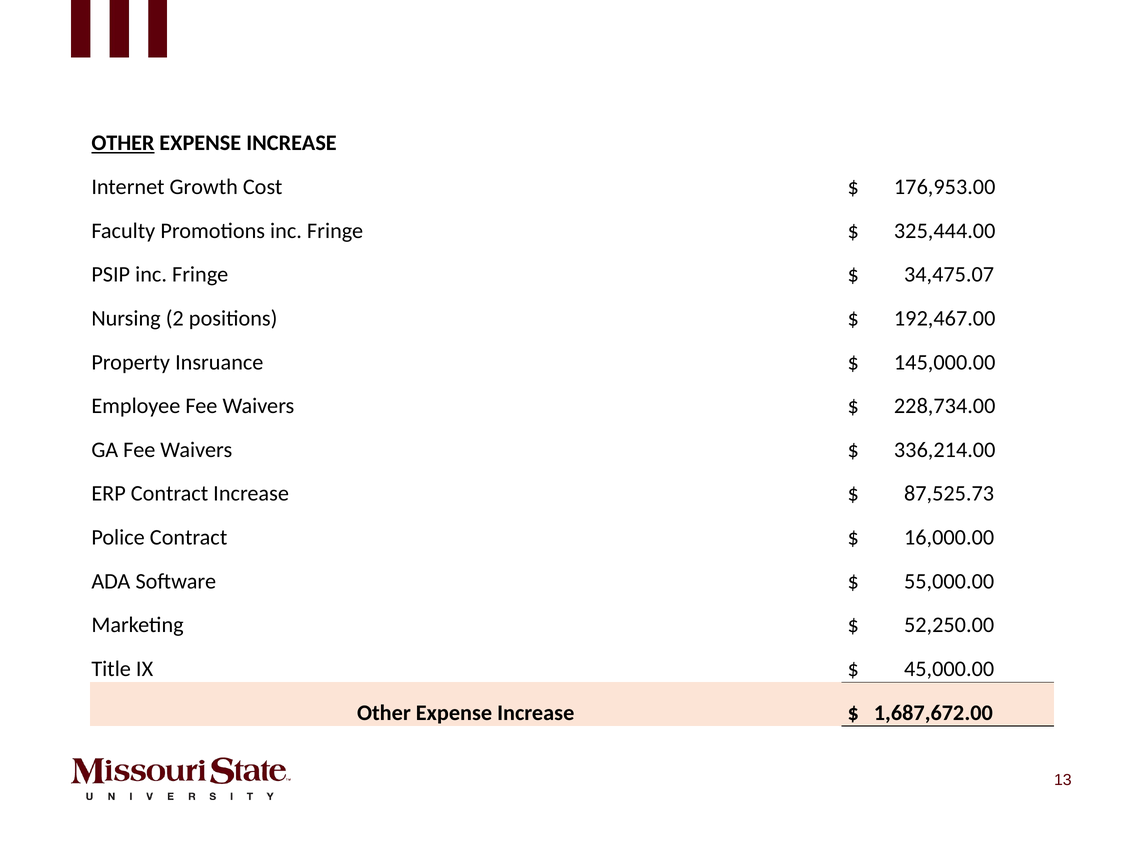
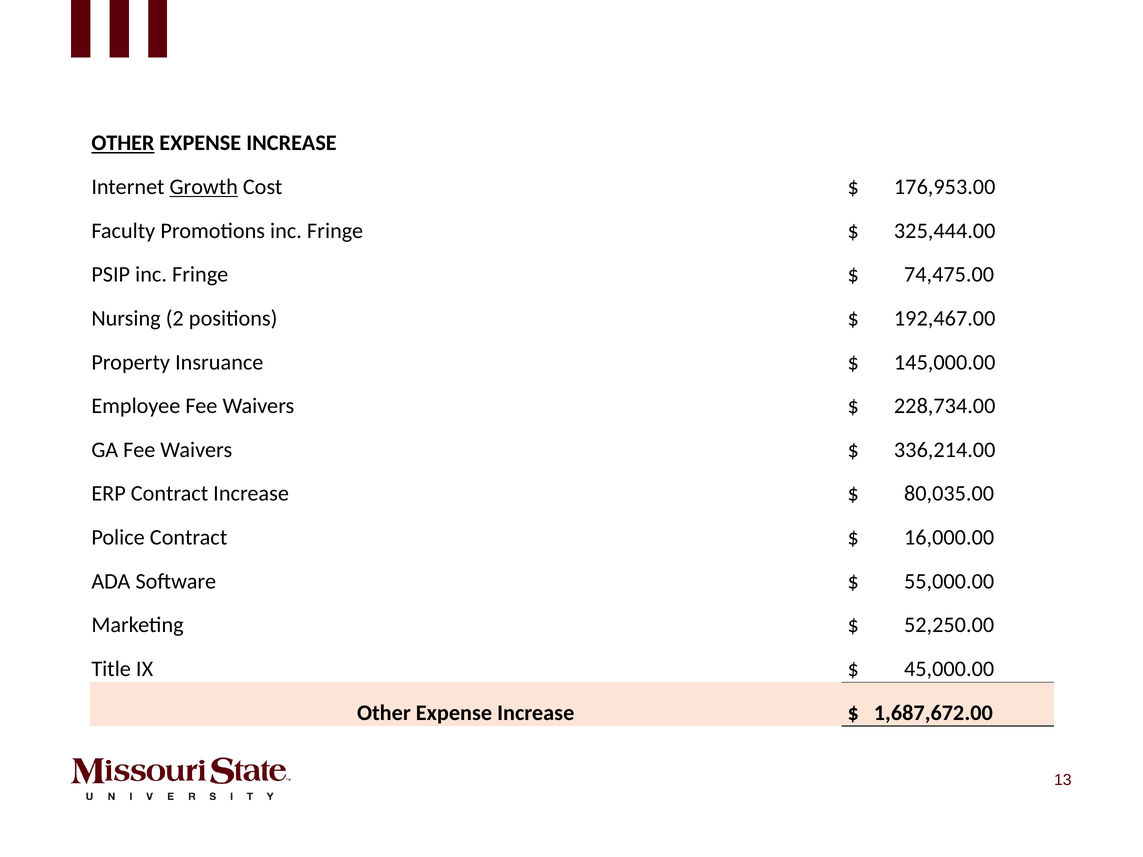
Growth underline: none -> present
34,475.07: 34,475.07 -> 74,475.00
87,525.73: 87,525.73 -> 80,035.00
